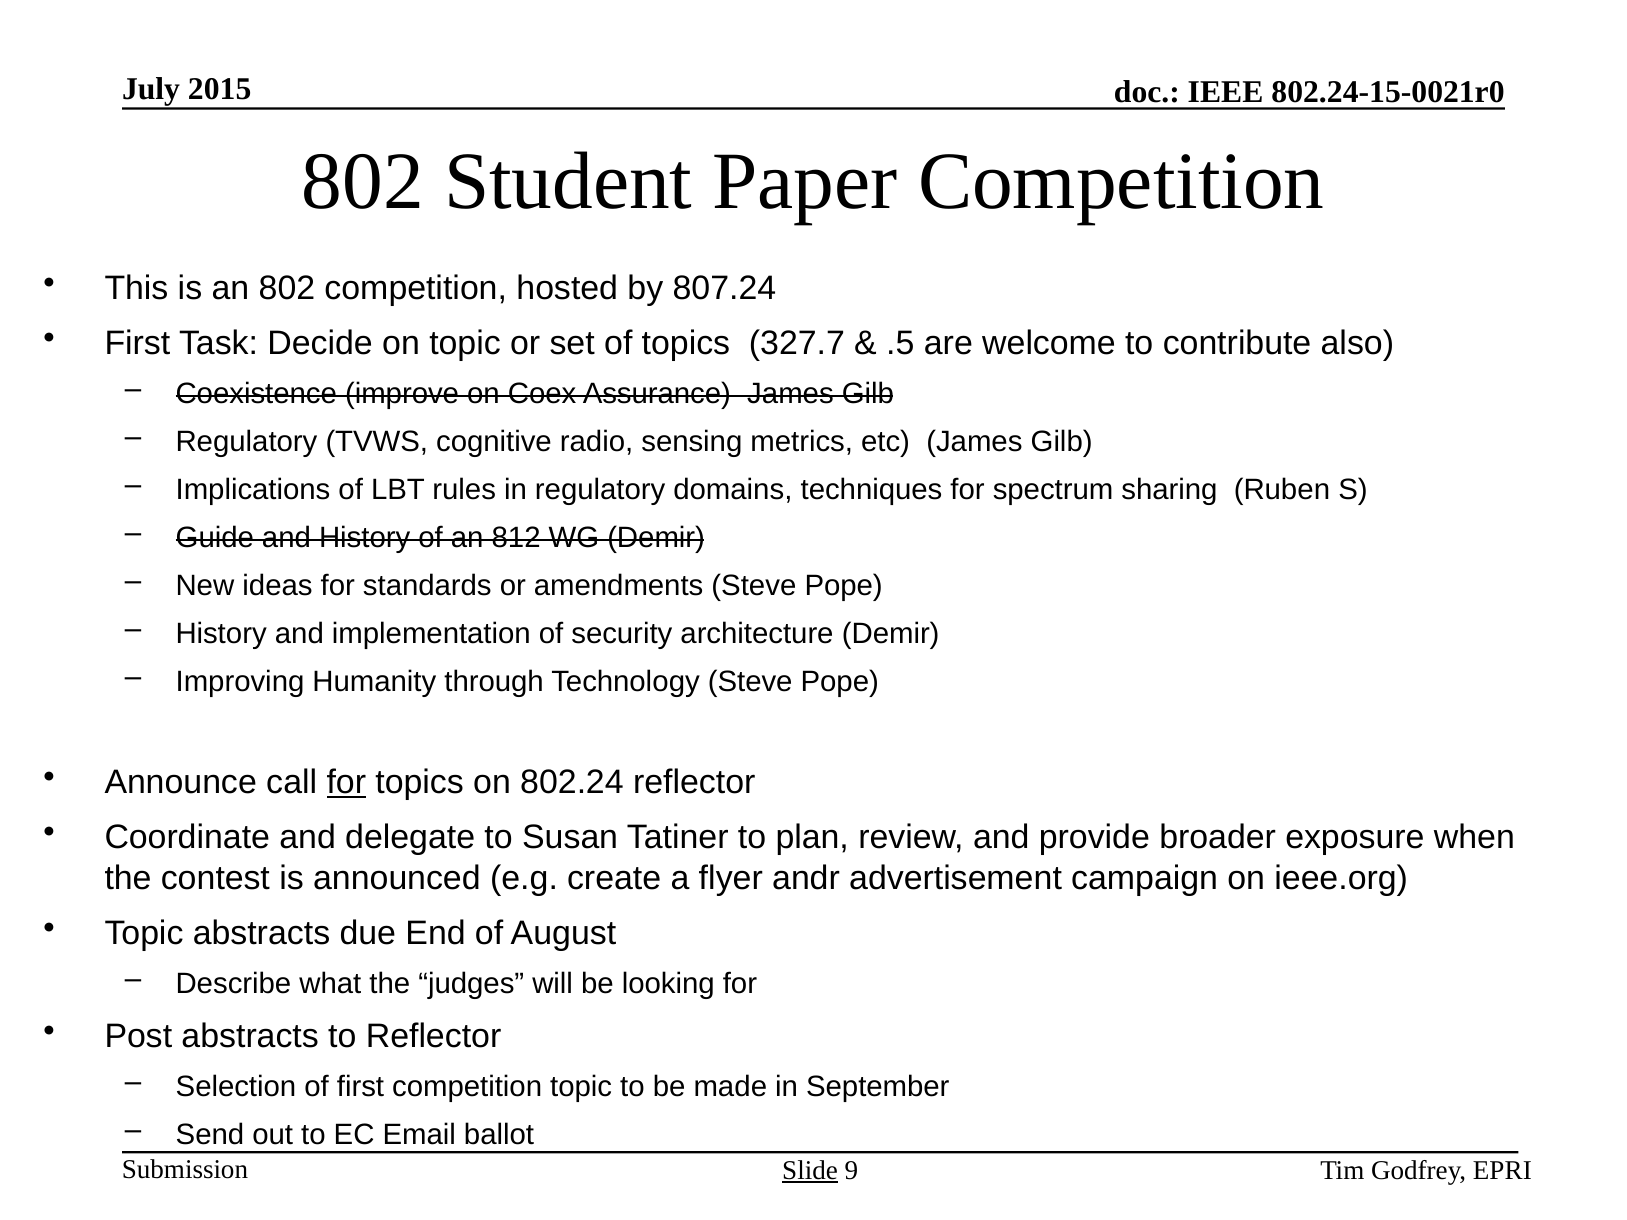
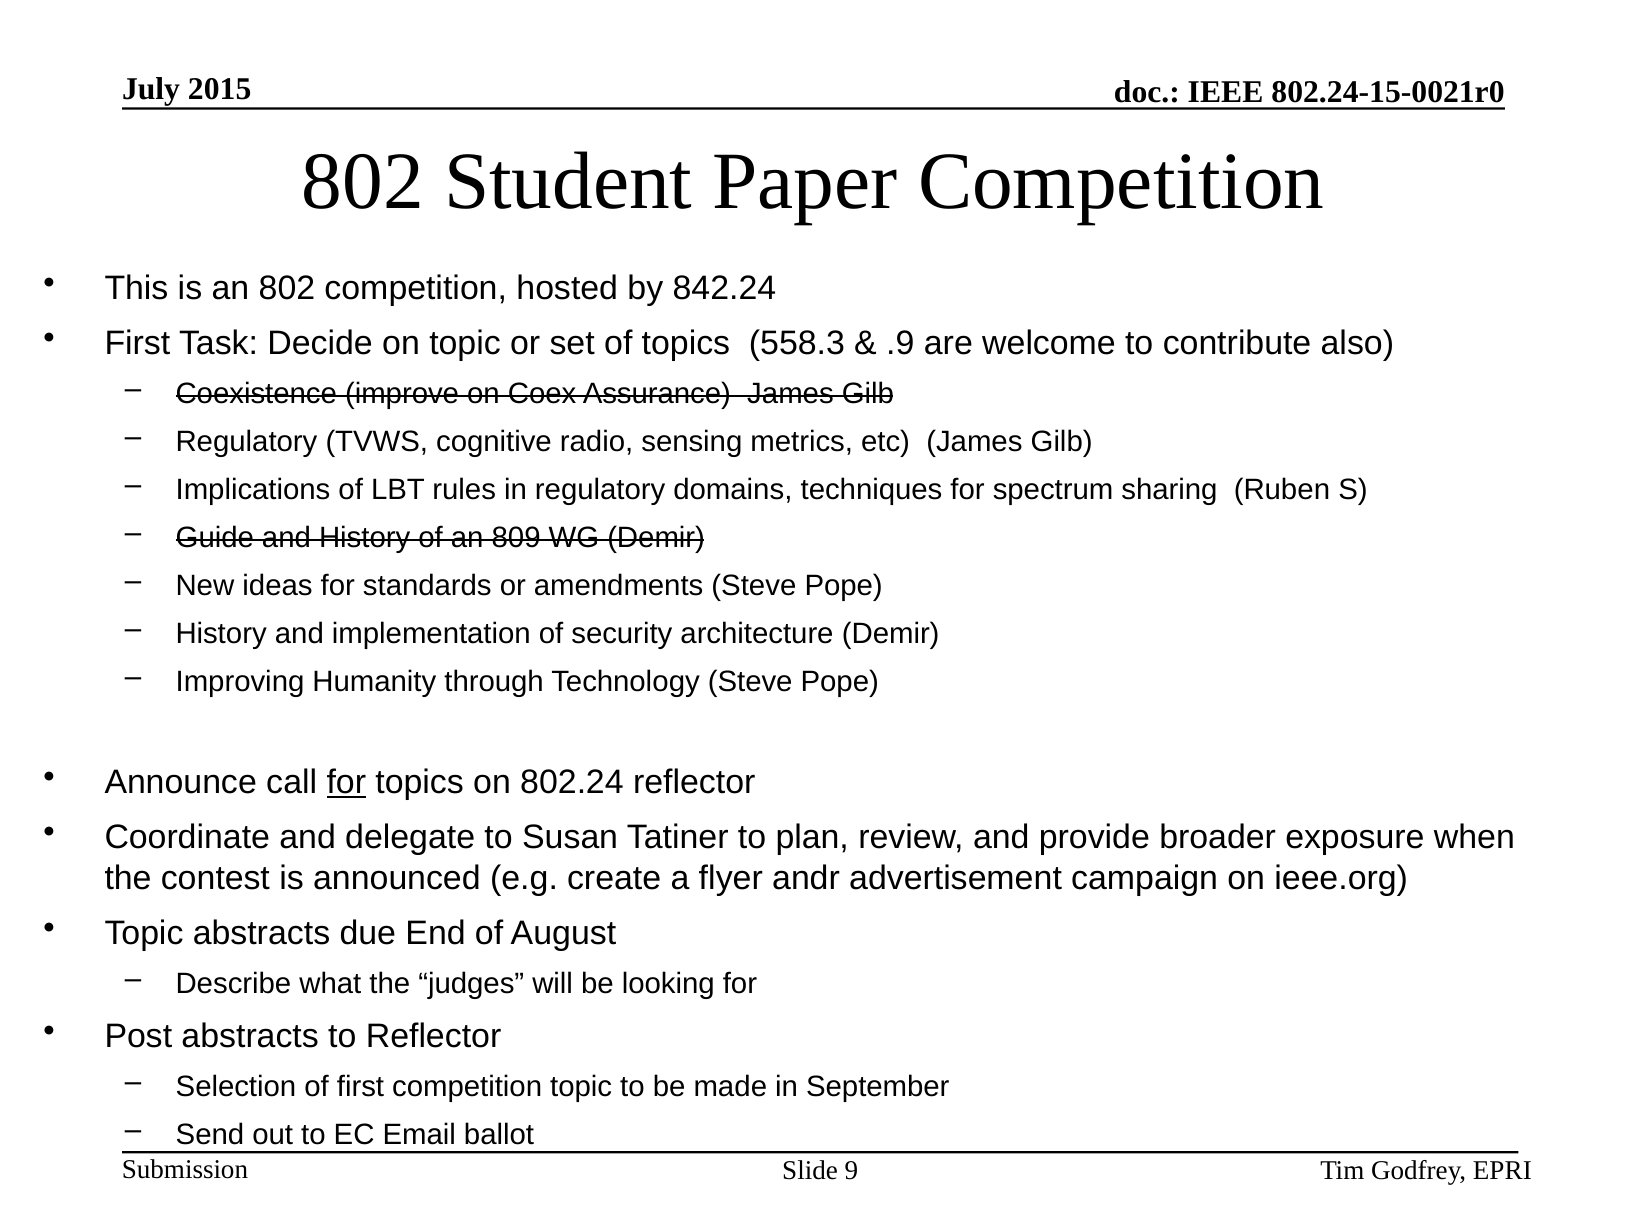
807.24: 807.24 -> 842.24
327.7: 327.7 -> 558.3
.5: .5 -> .9
812: 812 -> 809
Slide underline: present -> none
